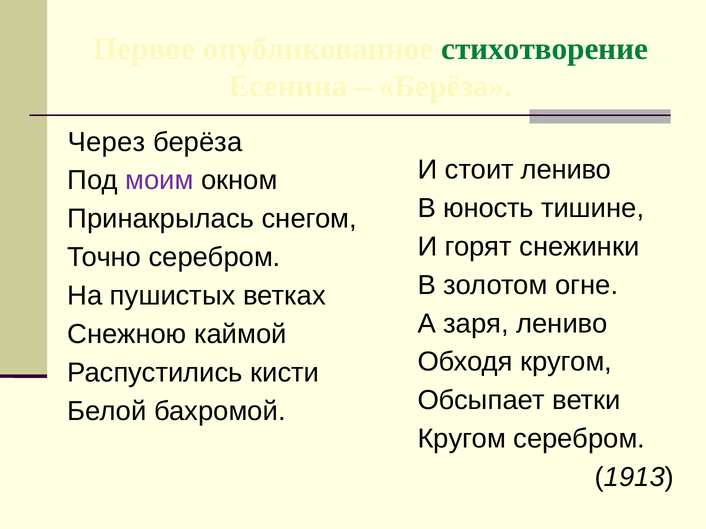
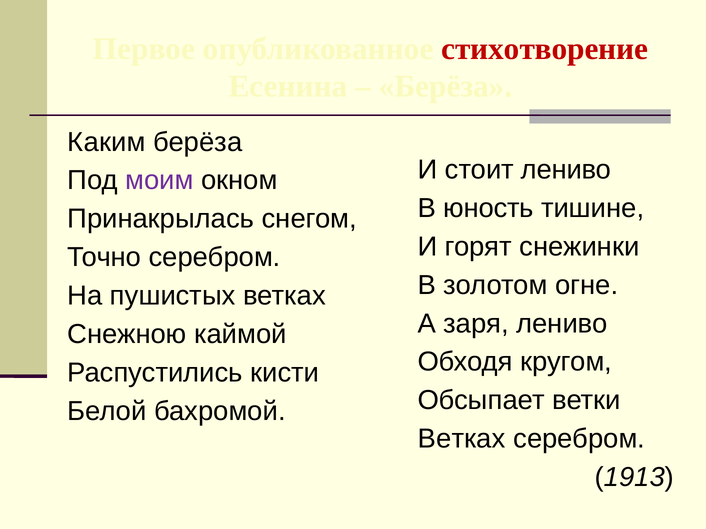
стихотворение colour: green -> red
Через: Через -> Каким
Кругом at (462, 439): Кругом -> Ветках
